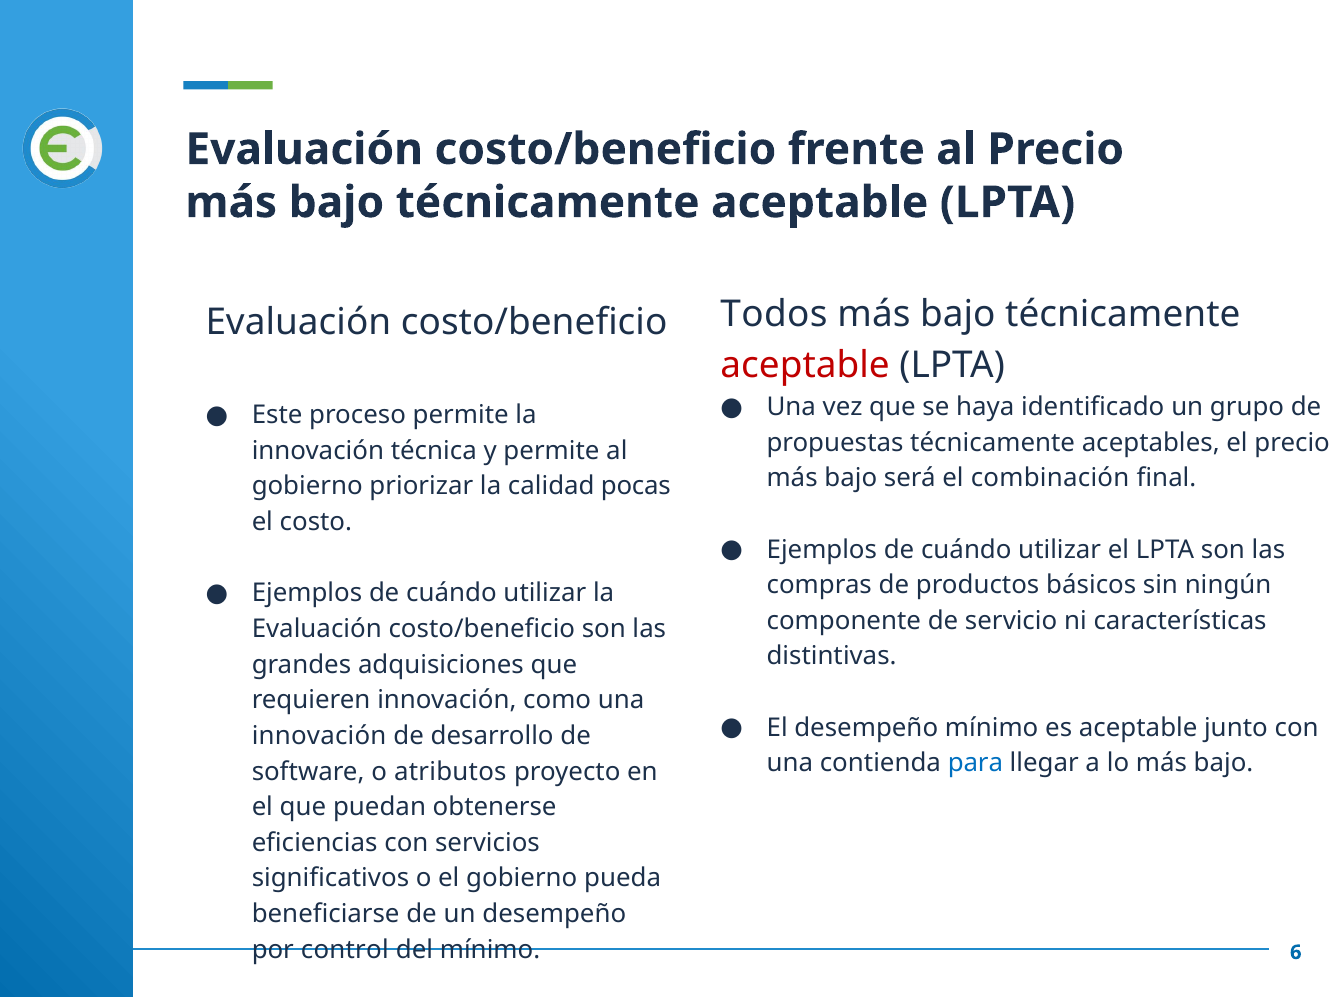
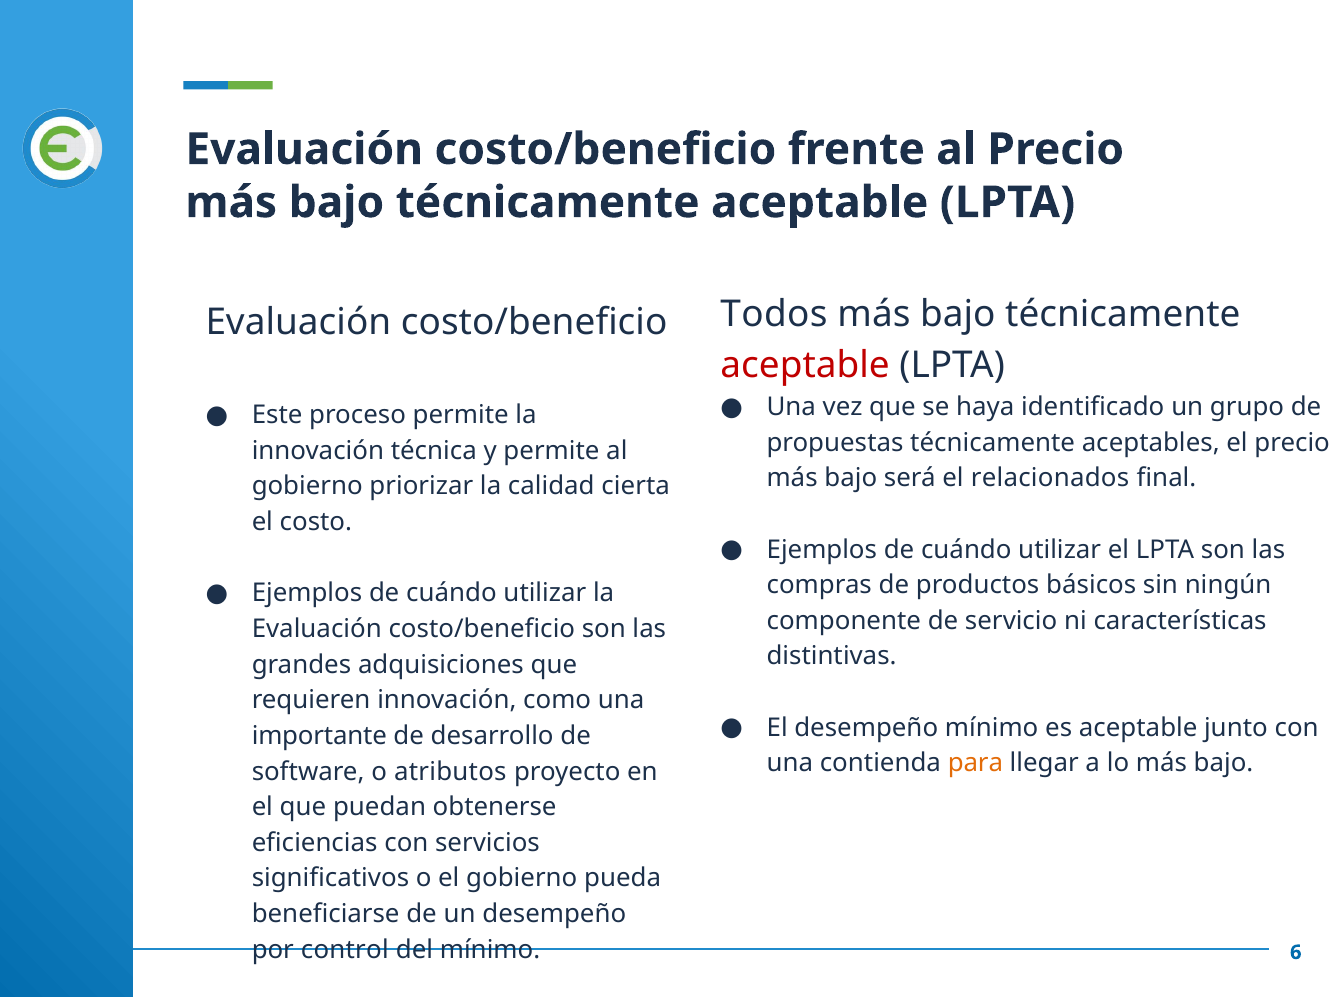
combinación: combinación -> relacionados
pocas: pocas -> cierta
innovación at (319, 736): innovación -> importante
para colour: blue -> orange
